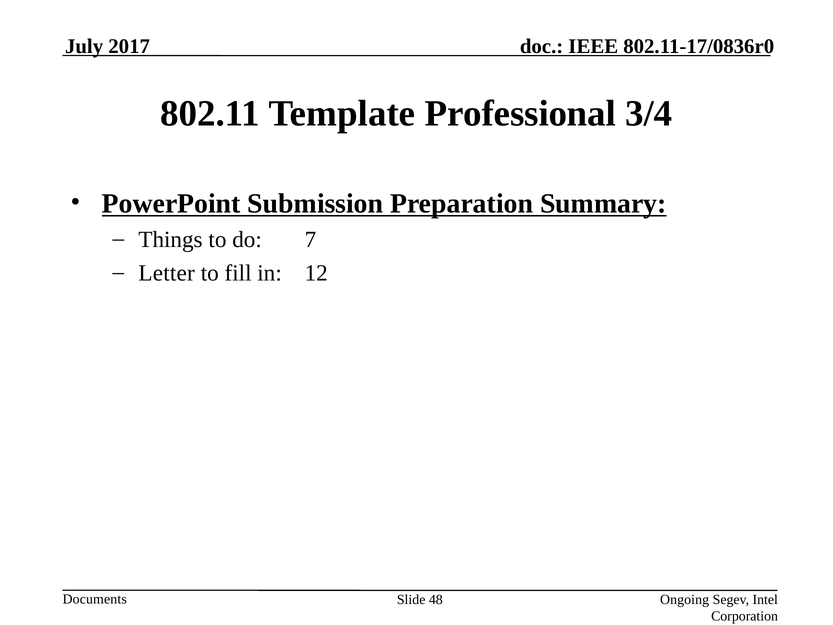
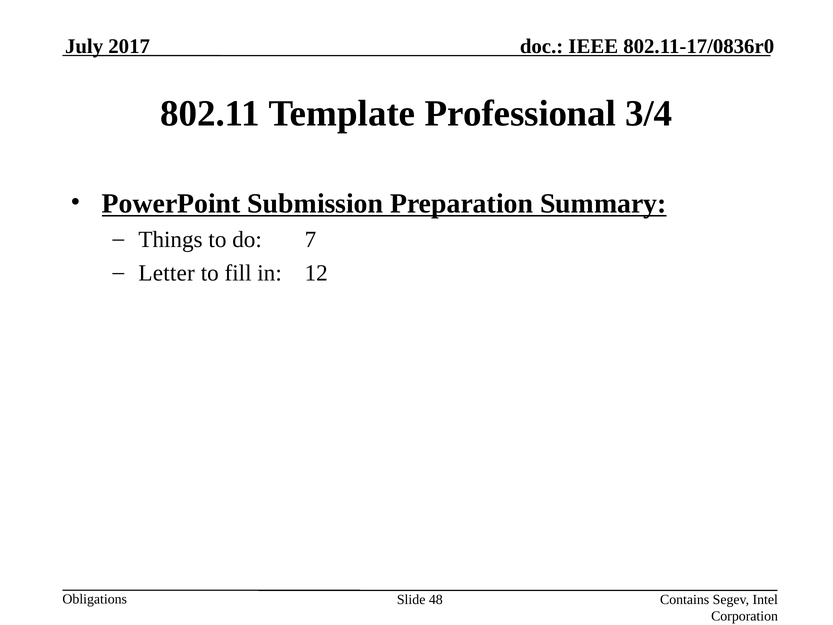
Documents: Documents -> Obligations
Ongoing: Ongoing -> Contains
